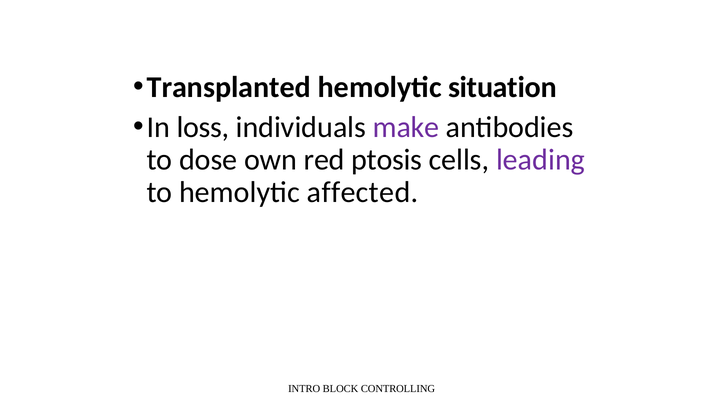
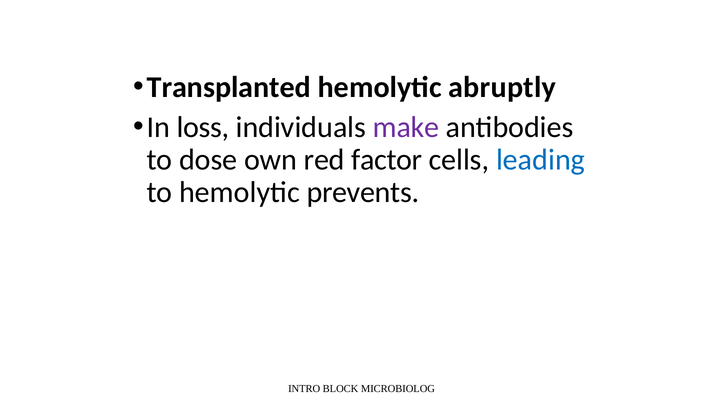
situation: situation -> abruptly
ptosis: ptosis -> factor
leading colour: purple -> blue
affected: affected -> prevents
CONTROLLING: CONTROLLING -> MICROBIOLOG
